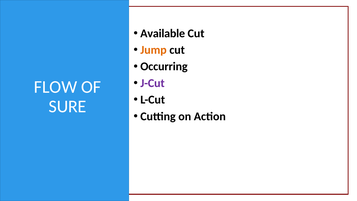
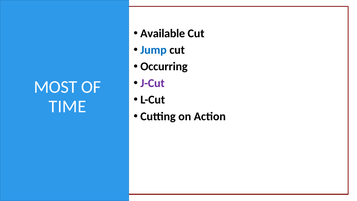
Jump colour: orange -> blue
FLOW: FLOW -> MOST
SURE: SURE -> TIME
